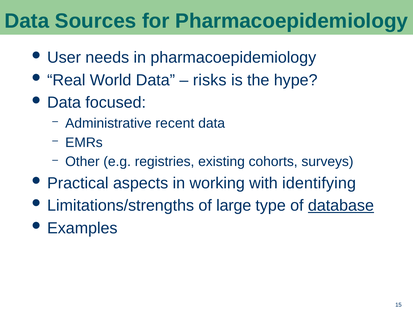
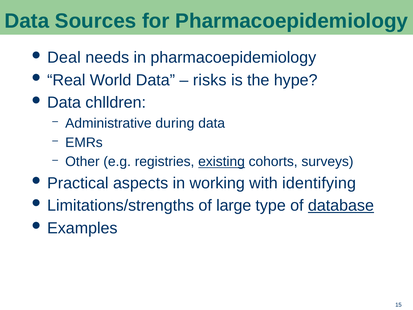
User: User -> Deal
focused: focused -> chlldren
recent: recent -> during
existing underline: none -> present
